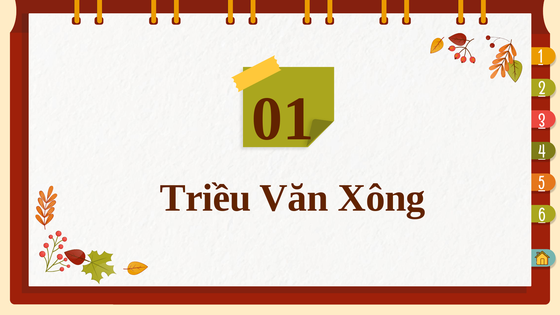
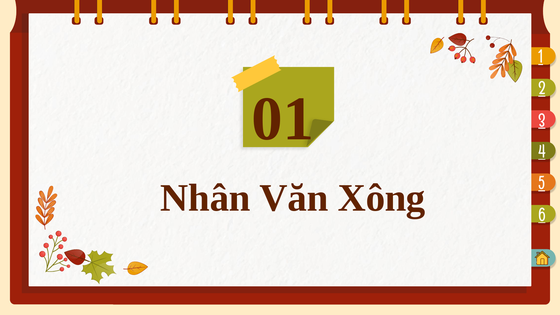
Triều: Triều -> Nhân
